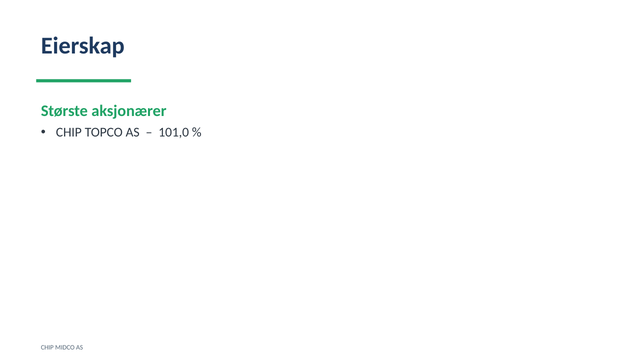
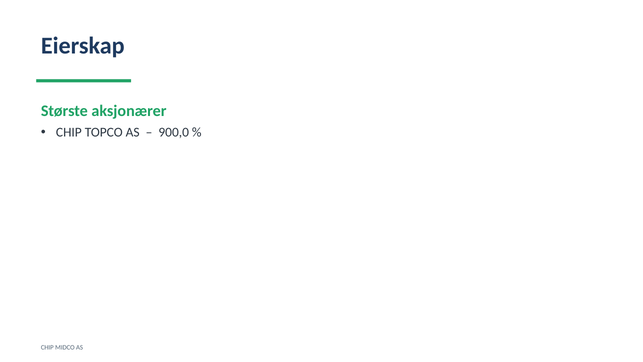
101,0: 101,0 -> 900,0
